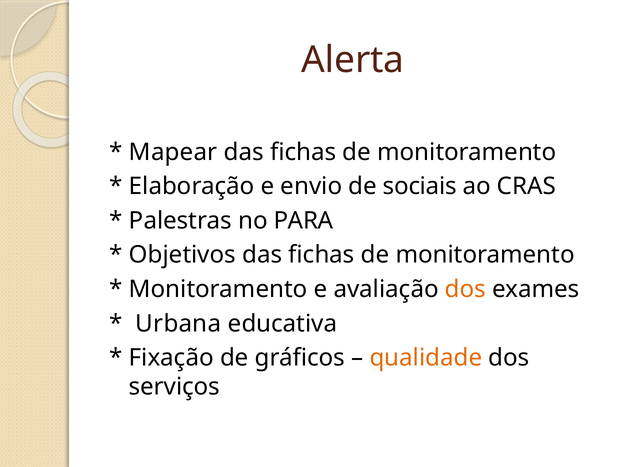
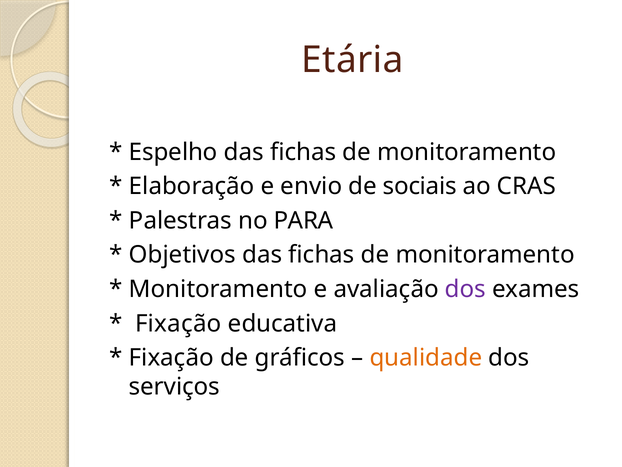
Alerta: Alerta -> Etária
Mapear: Mapear -> Espelho
dos at (466, 289) colour: orange -> purple
Urbana at (178, 323): Urbana -> Fixação
